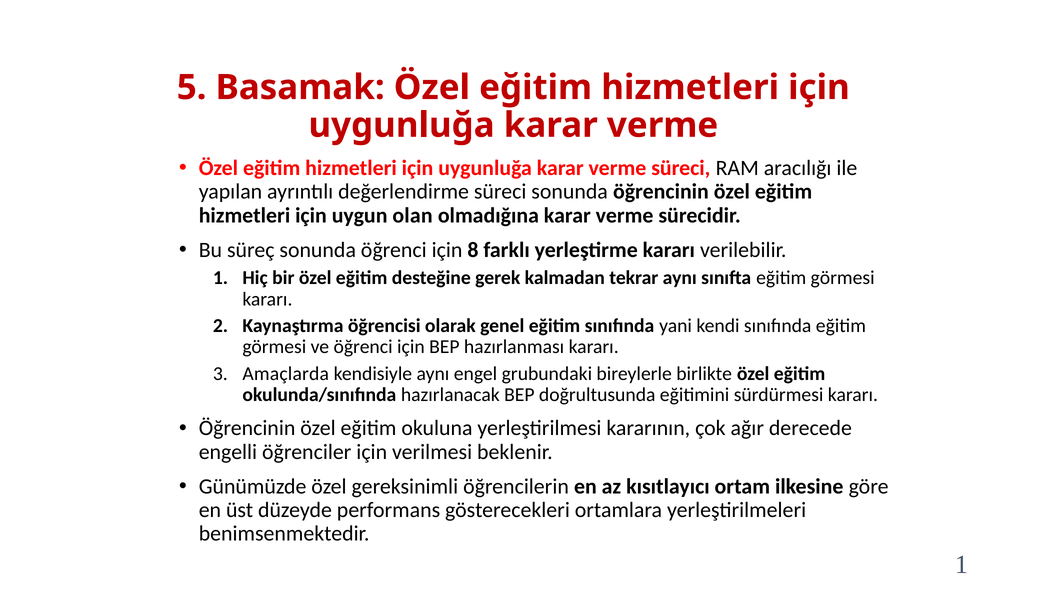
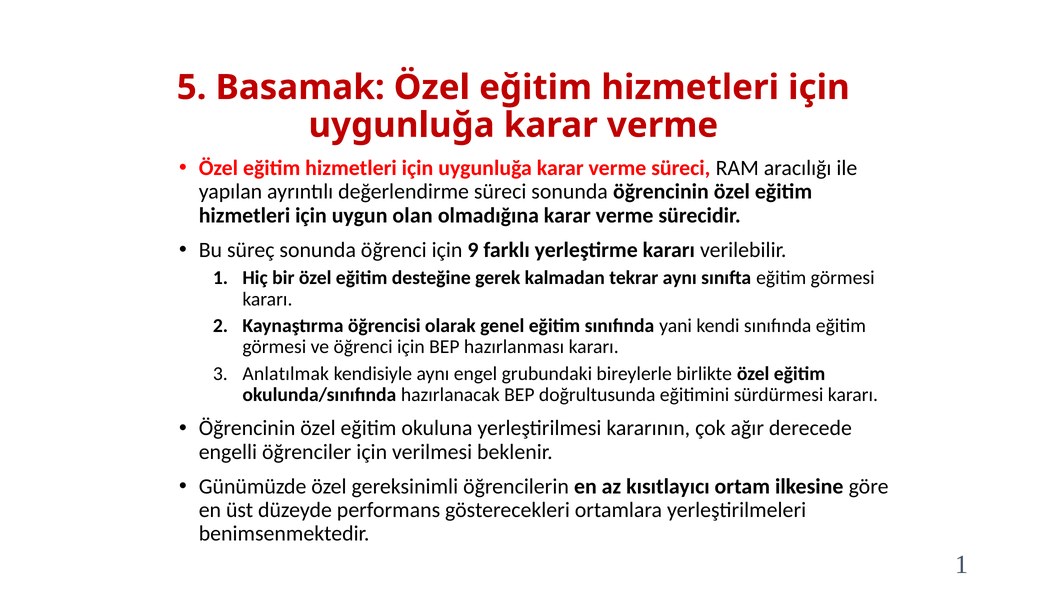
8: 8 -> 9
Amaçlarda: Amaçlarda -> Anlatılmak
